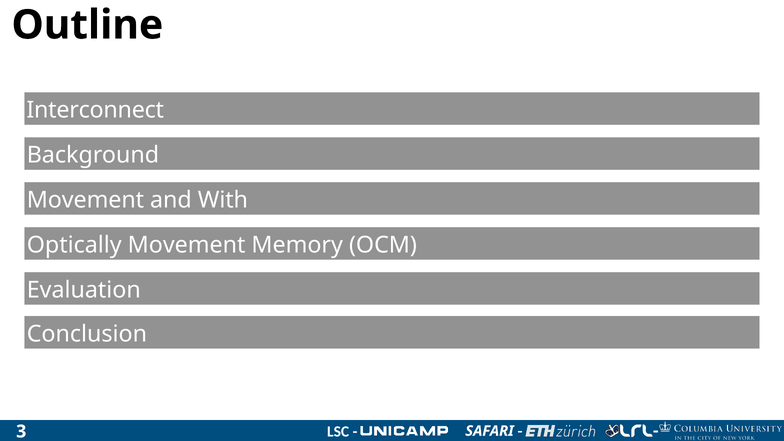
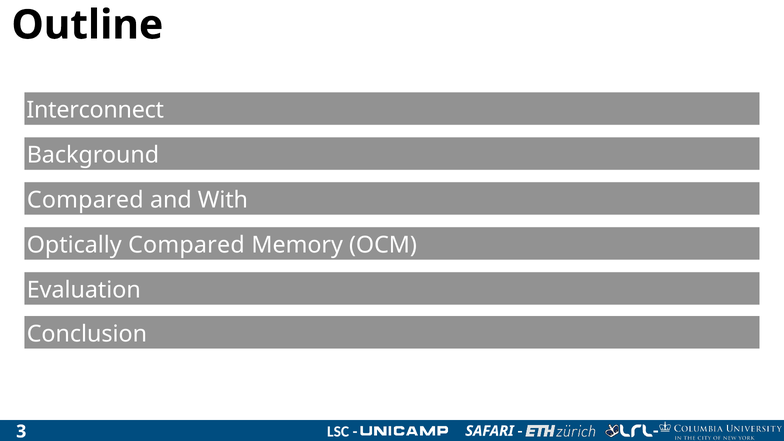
Movement at (85, 200): Movement -> Compared
Optically Movement: Movement -> Compared
